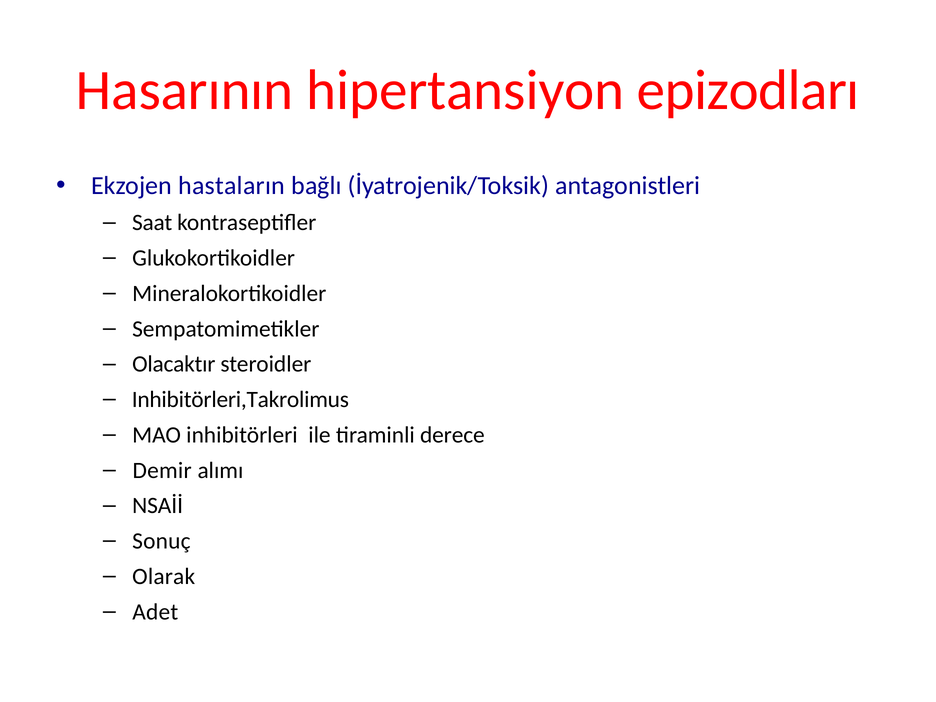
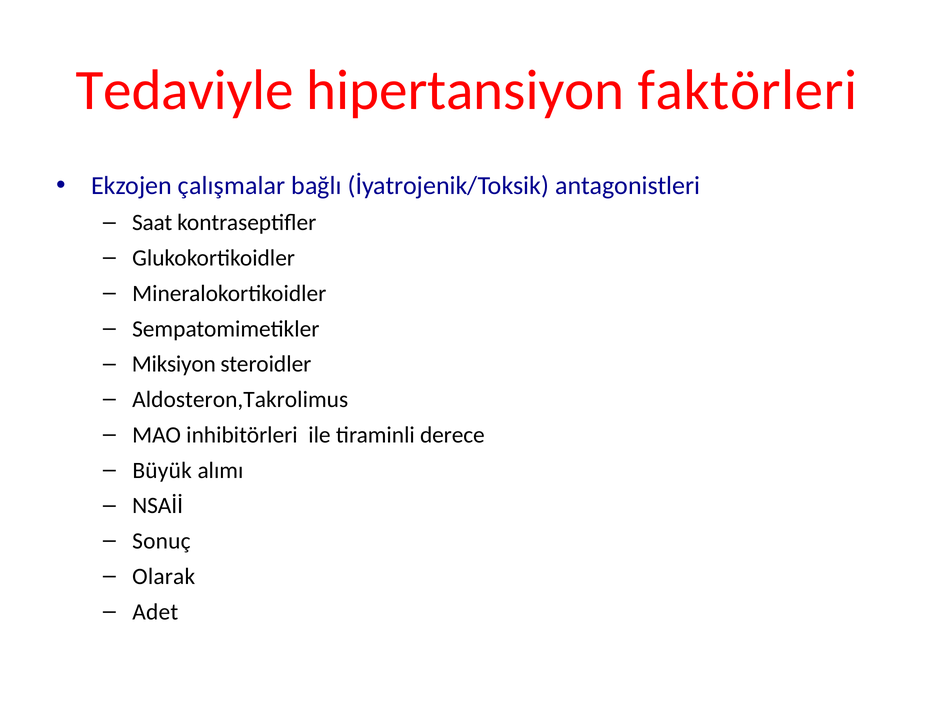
Hasarının: Hasarının -> Tedaviyle
epizodları: epizodları -> faktörleri
hastaların: hastaların -> çalışmalar
Olacaktır: Olacaktır -> Miksiyon
Inhibitörleri,Takrolimus: Inhibitörleri,Takrolimus -> Aldosteron,Takrolimus
Demir: Demir -> Büyük
